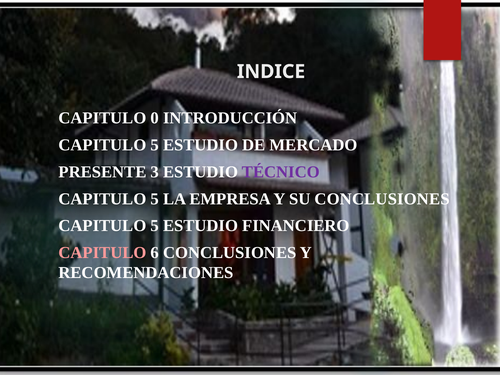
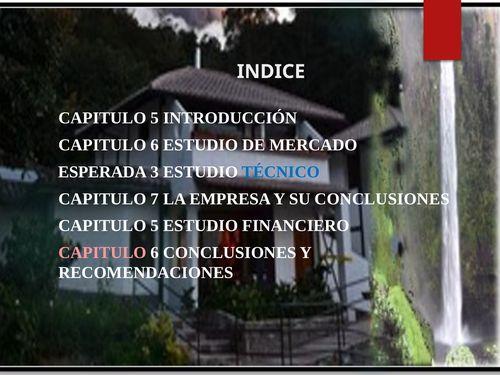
0 at (155, 118): 0 -> 5
5 at (155, 145): 5 -> 6
PRESENTE: PRESENTE -> ESPERADA
TÉCNICO colour: purple -> blue
5 at (155, 199): 5 -> 7
